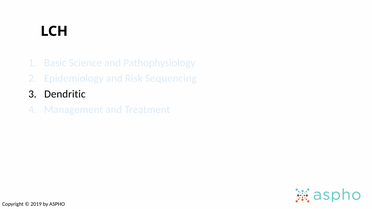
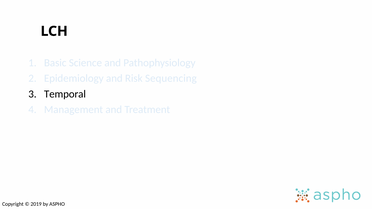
Dendritic: Dendritic -> Temporal
